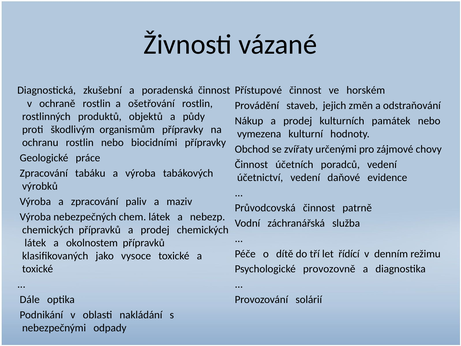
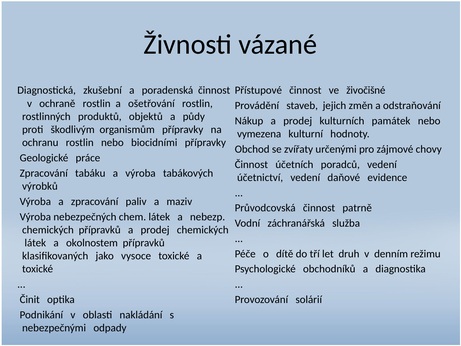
horském: horském -> živočišné
řídící: řídící -> druh
provozovně: provozovně -> obchodníků
Dále: Dále -> Činit
